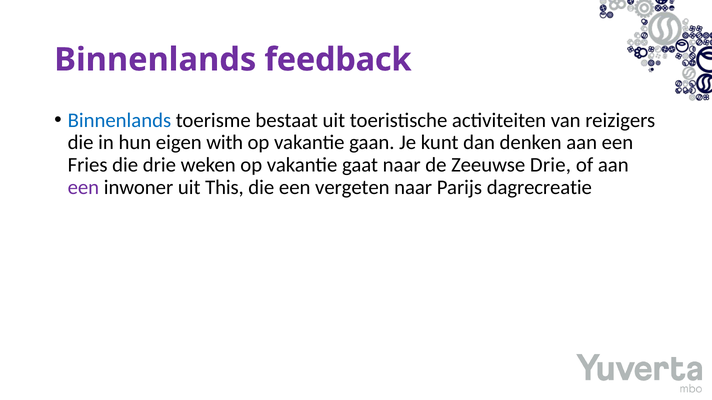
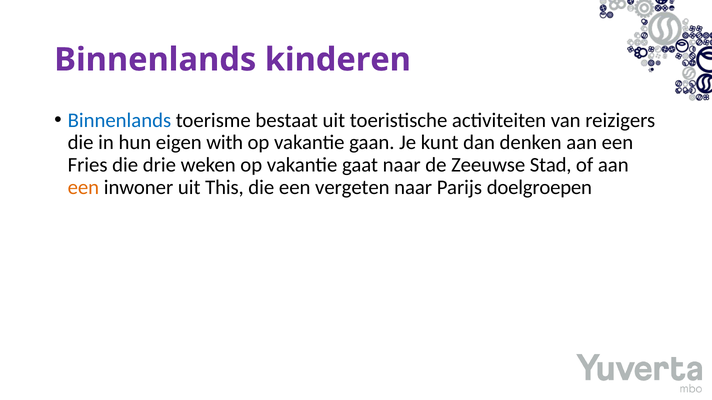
feedback: feedback -> kinderen
Zeeuwse Drie: Drie -> Stad
een at (83, 188) colour: purple -> orange
dagrecreatie: dagrecreatie -> doelgroepen
